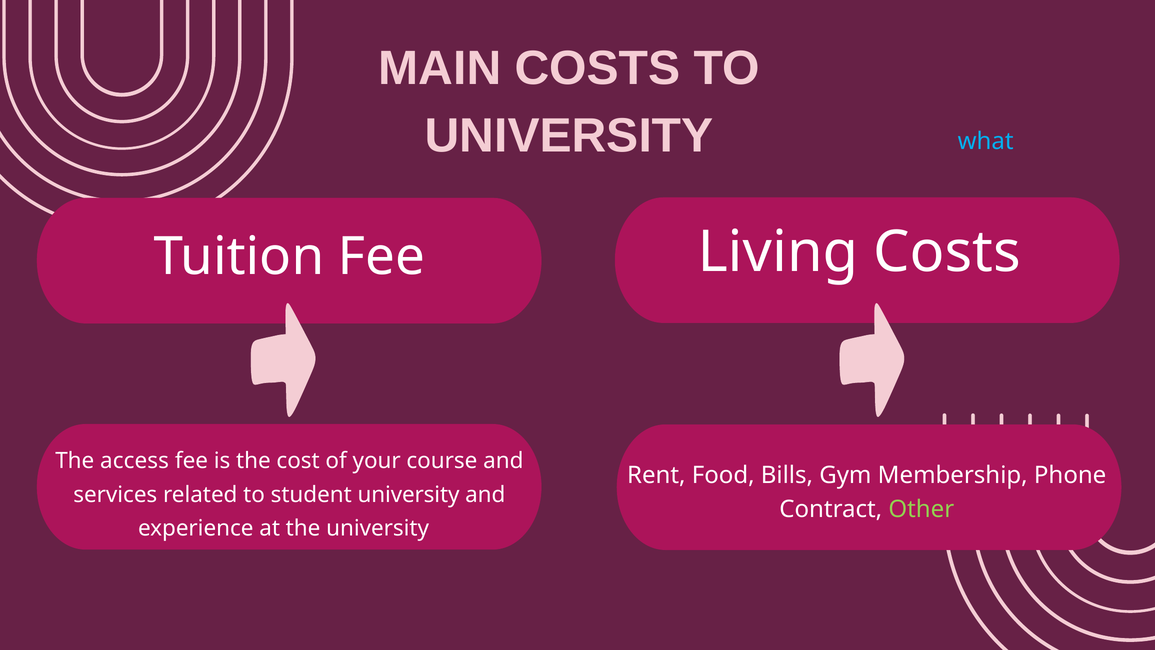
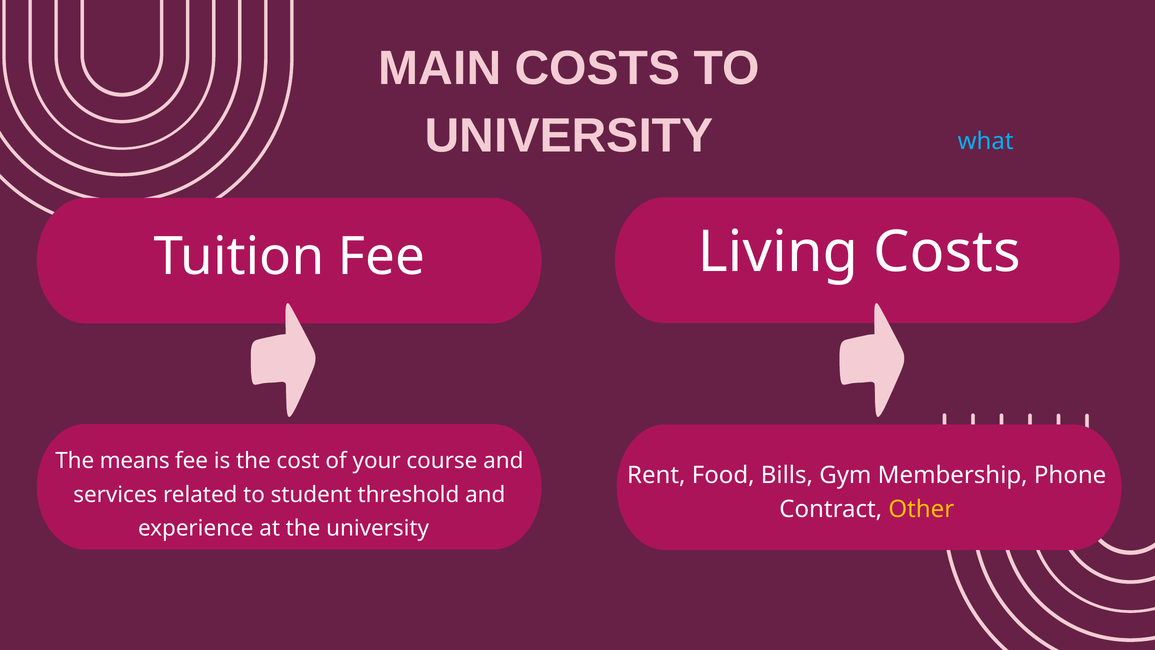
access: access -> means
student university: university -> threshold
Other colour: light green -> yellow
